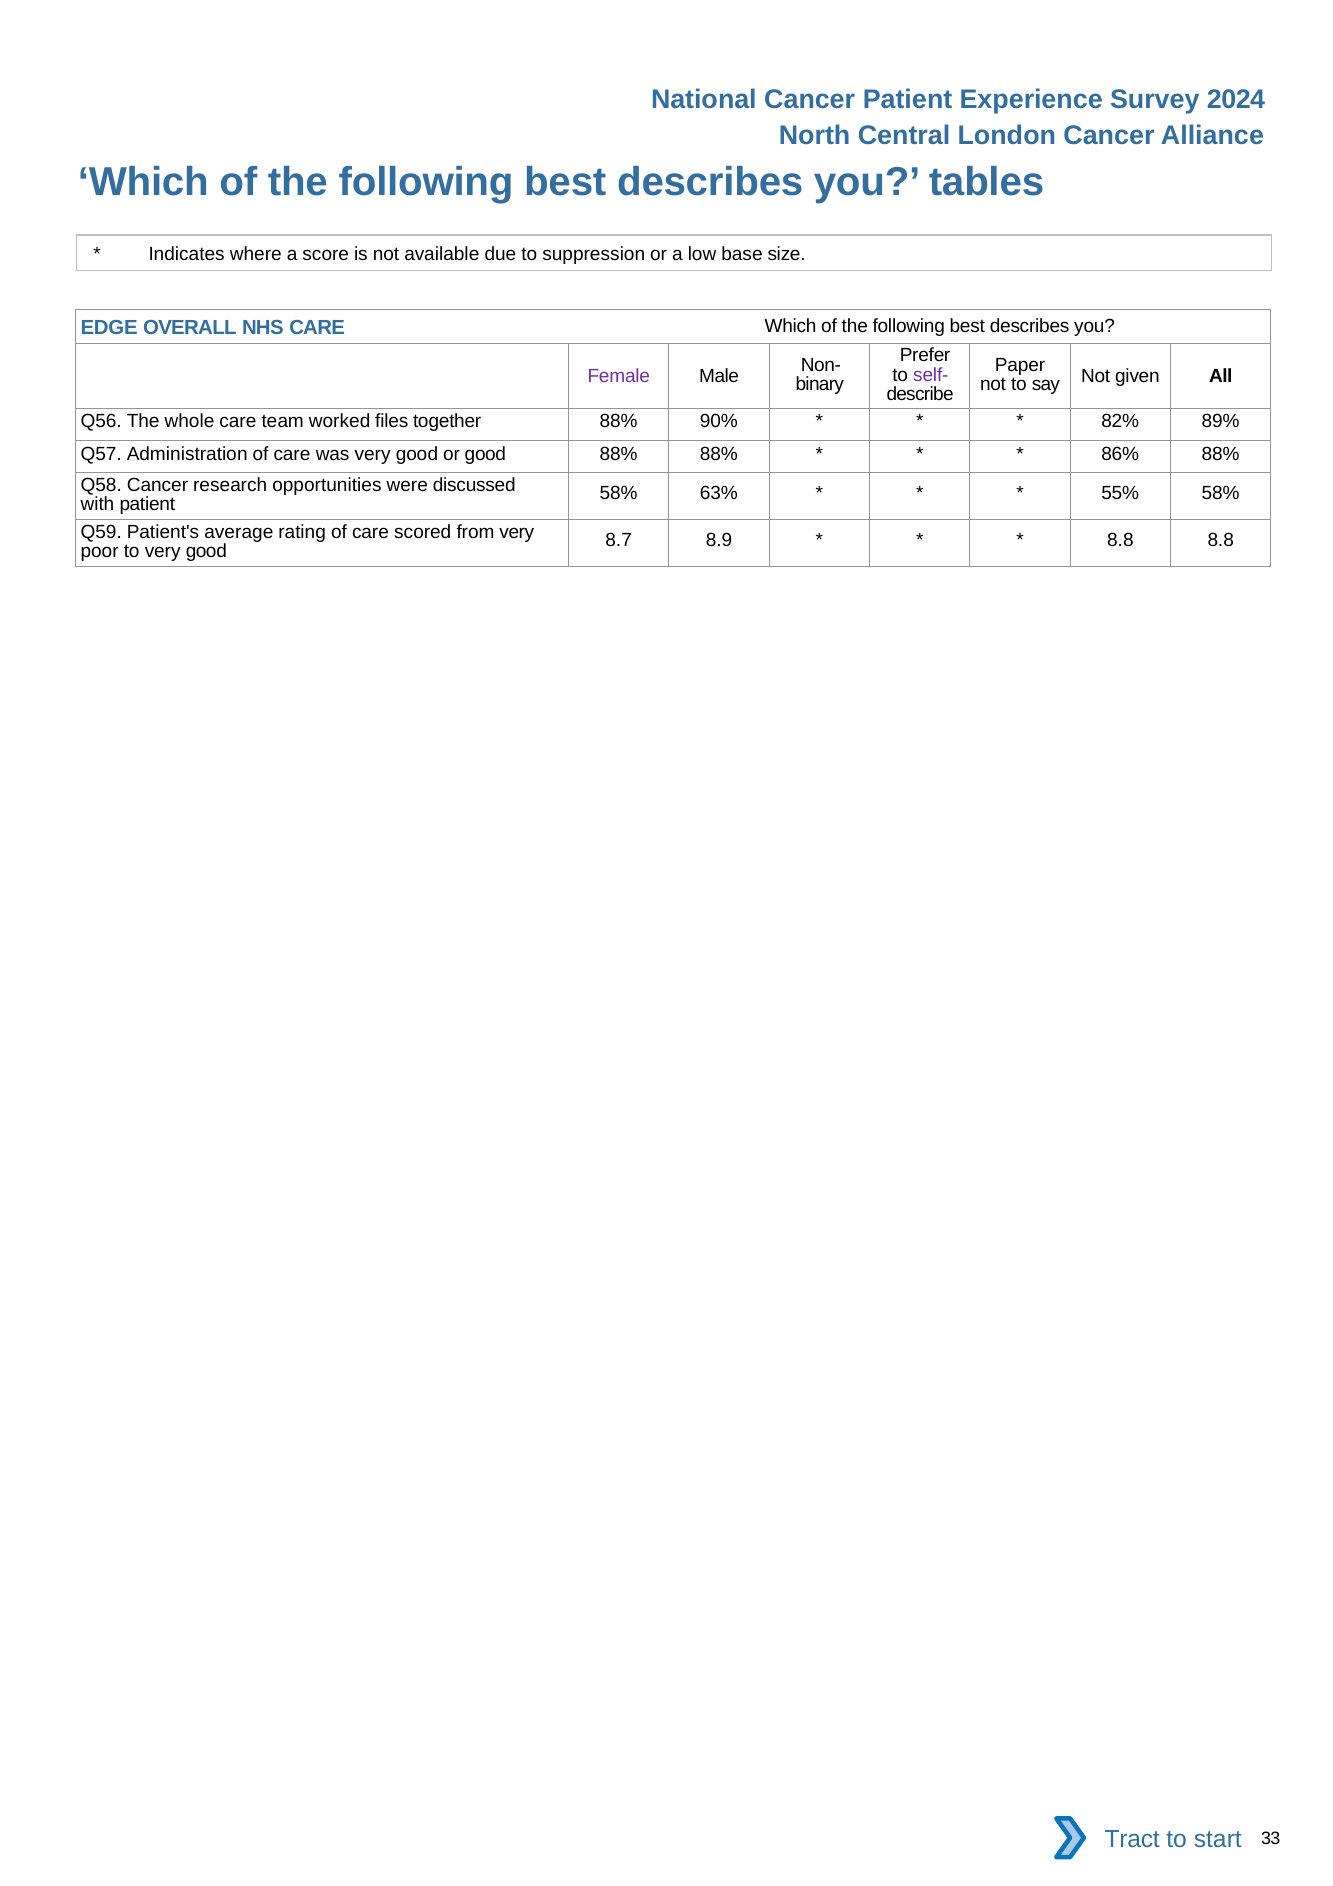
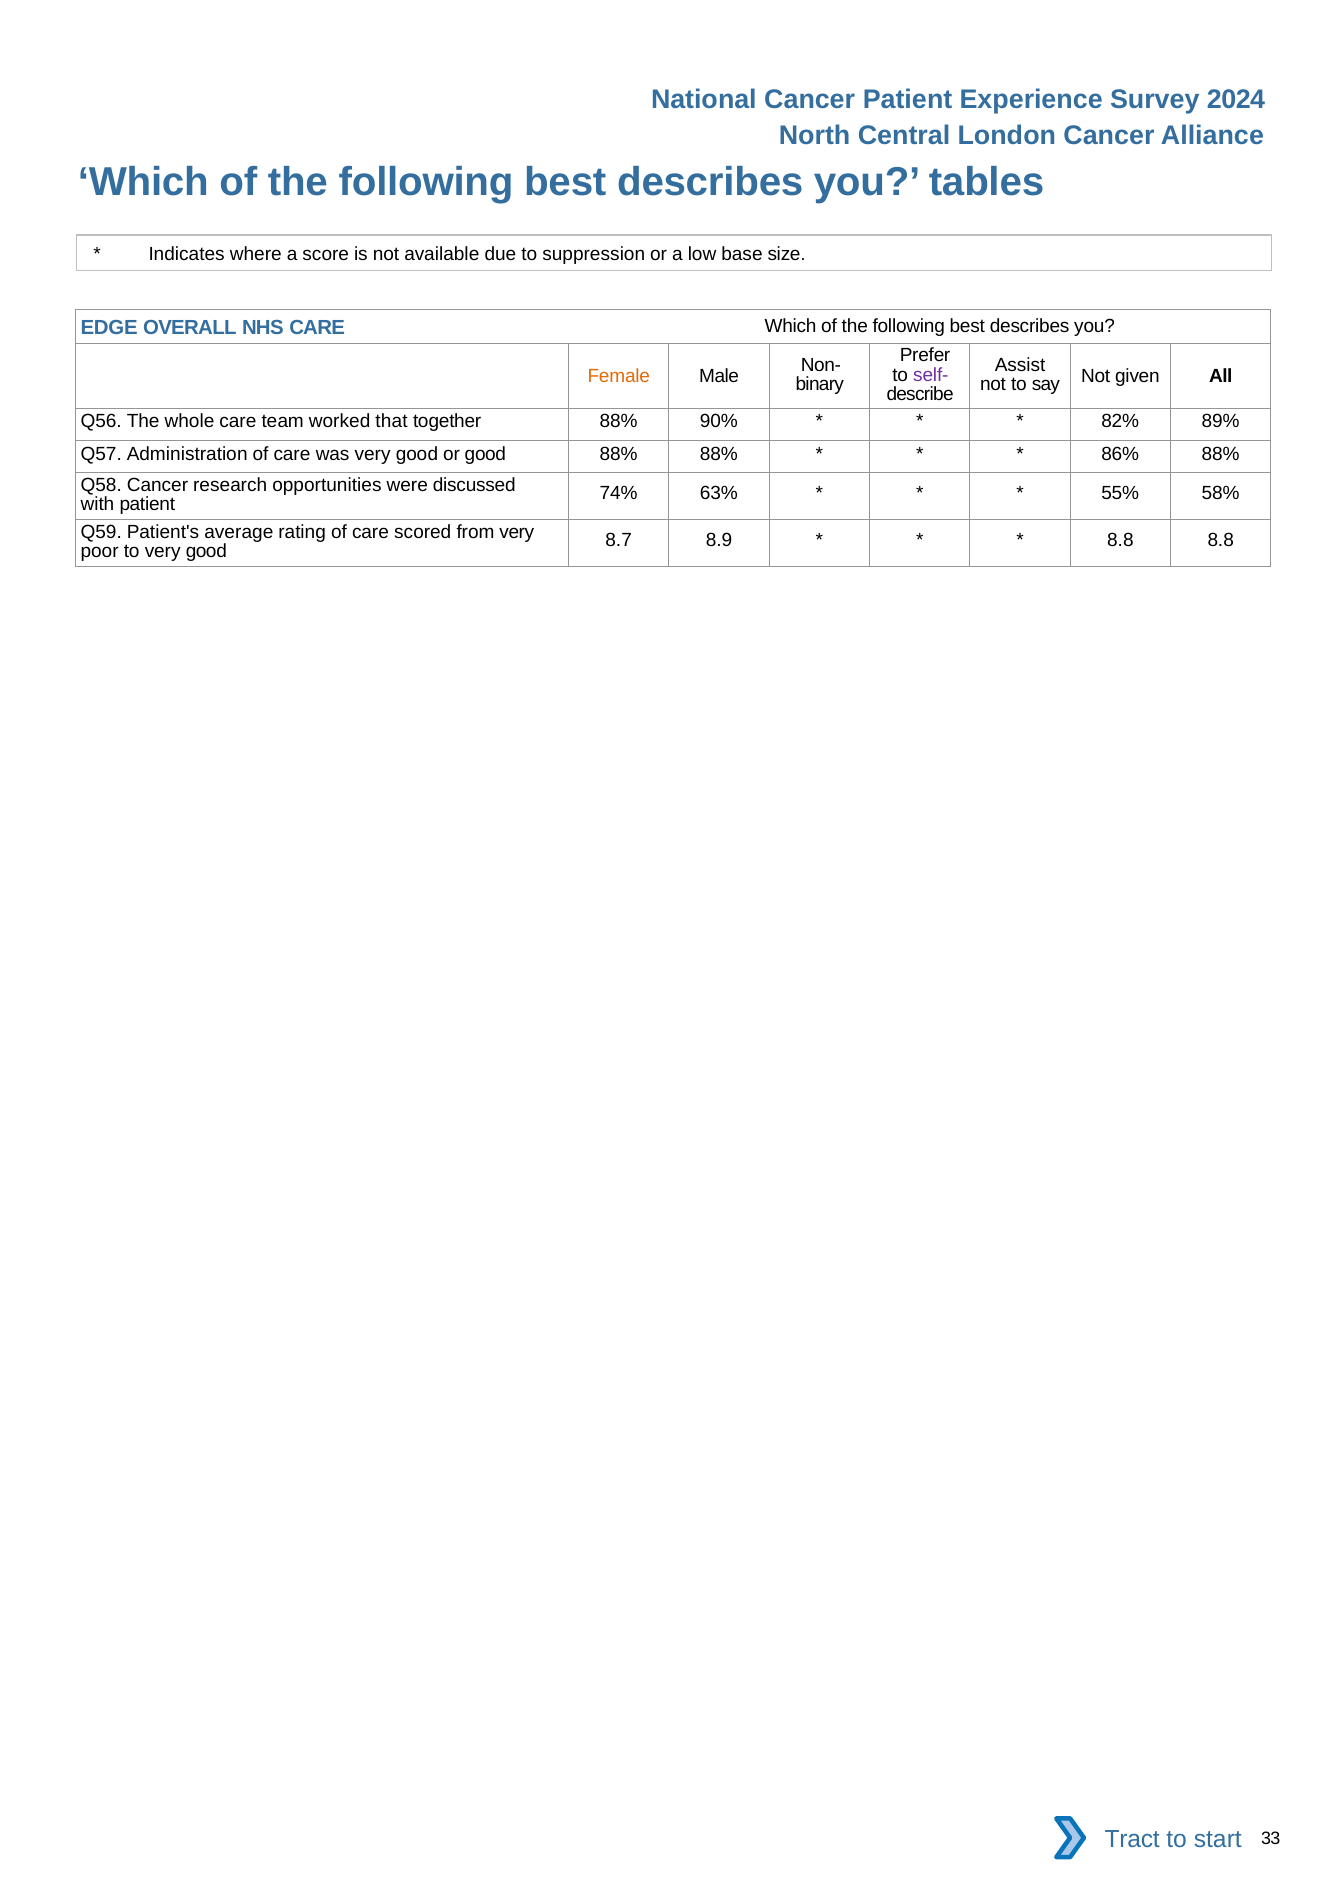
Paper: Paper -> Assist
Female colour: purple -> orange
files: files -> that
58% at (619, 493): 58% -> 74%
